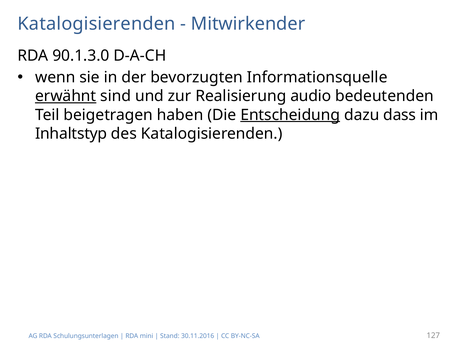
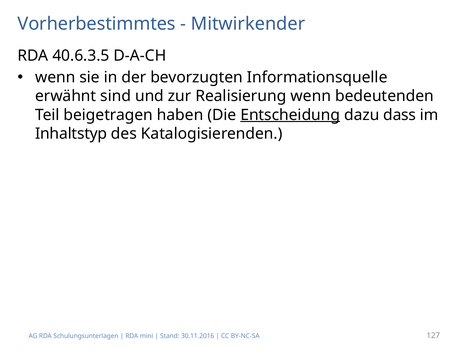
Katalogisierenden at (97, 24): Katalogisierenden -> Vorherbestimmtes
90.1.3.0: 90.1.3.0 -> 40.6.3.5
erwähnt underline: present -> none
Realisierung audio: audio -> wenn
